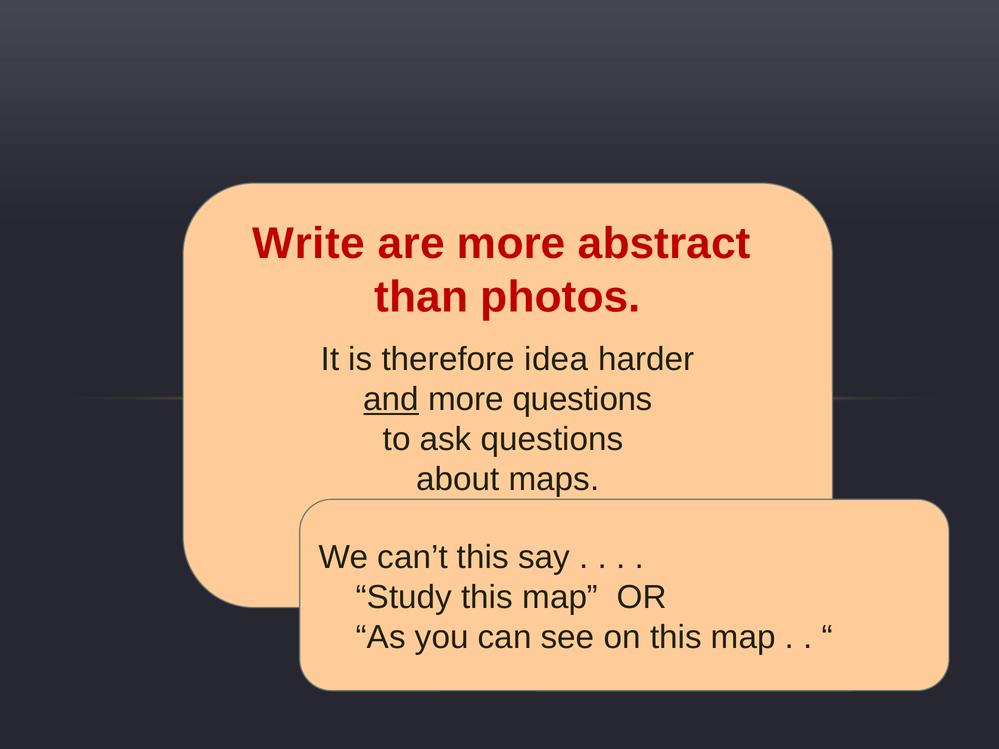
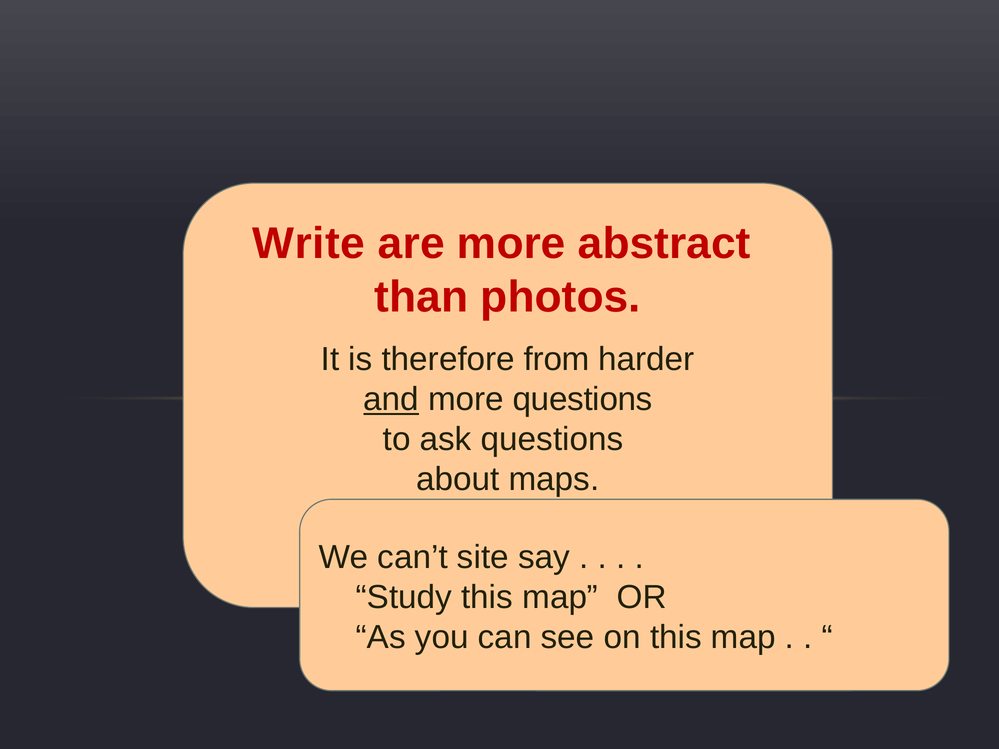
idea: idea -> from
can’t this: this -> site
